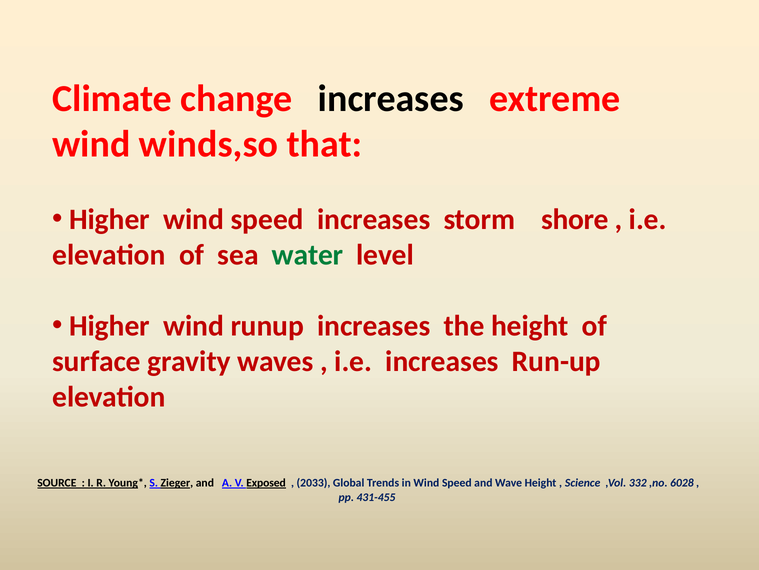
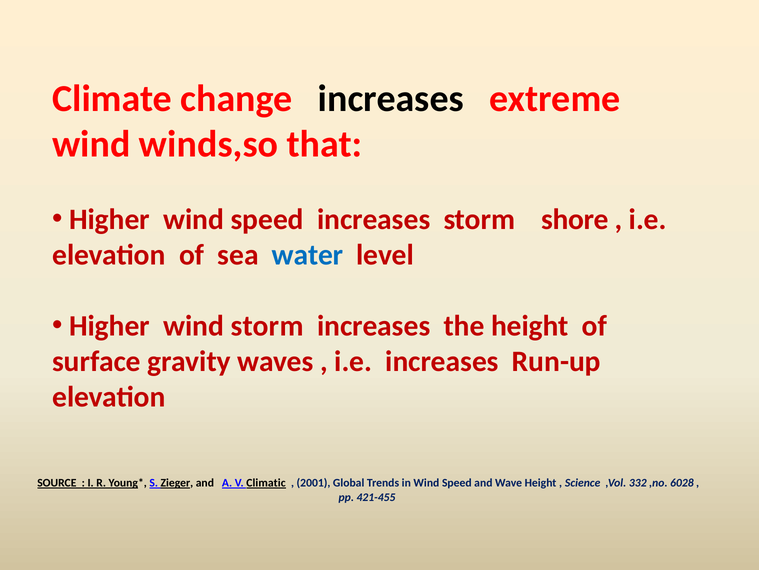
water colour: green -> blue
wind runup: runup -> storm
Exposed: Exposed -> Climatic
2033: 2033 -> 2001
431-455: 431-455 -> 421-455
